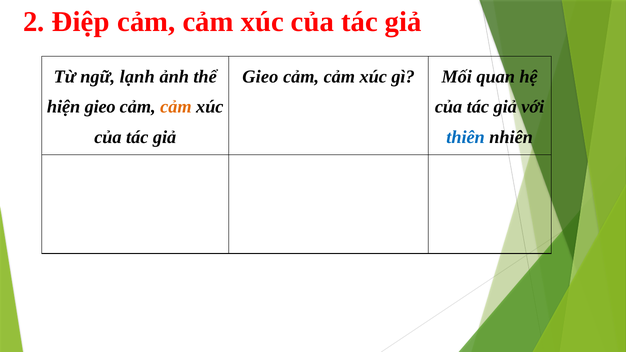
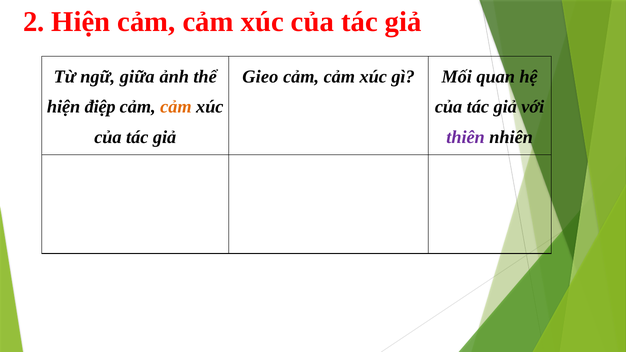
2 Điệp: Điệp -> Hiện
lạnh: lạnh -> giữa
hiện gieo: gieo -> điệp
thiên colour: blue -> purple
